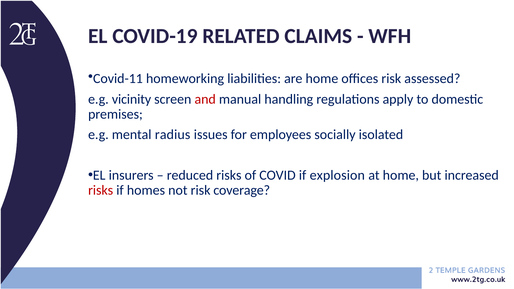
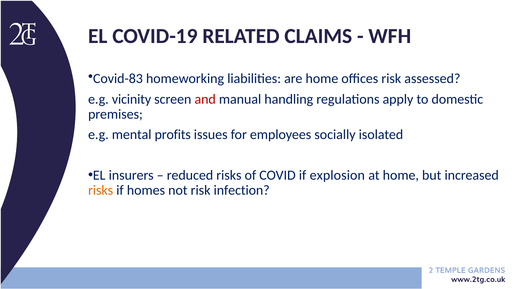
Covid-11: Covid-11 -> Covid-83
radius: radius -> profits
risks at (101, 190) colour: red -> orange
coverage: coverage -> infection
